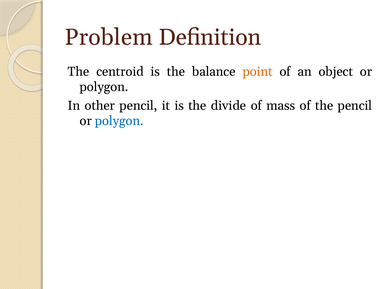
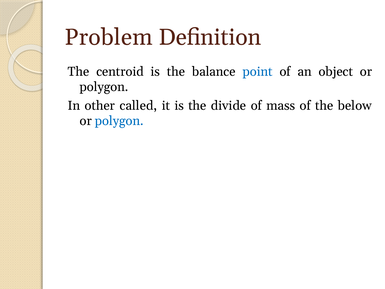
point colour: orange -> blue
other pencil: pencil -> called
the pencil: pencil -> below
